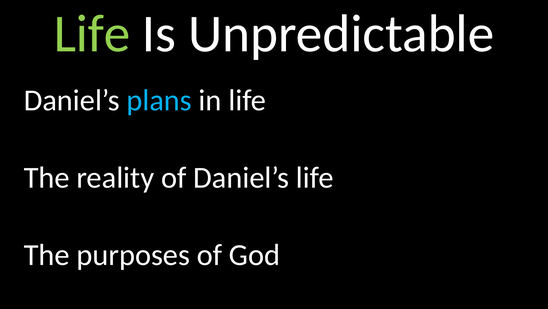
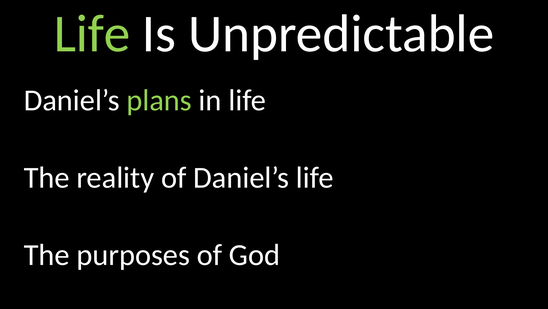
plans colour: light blue -> light green
